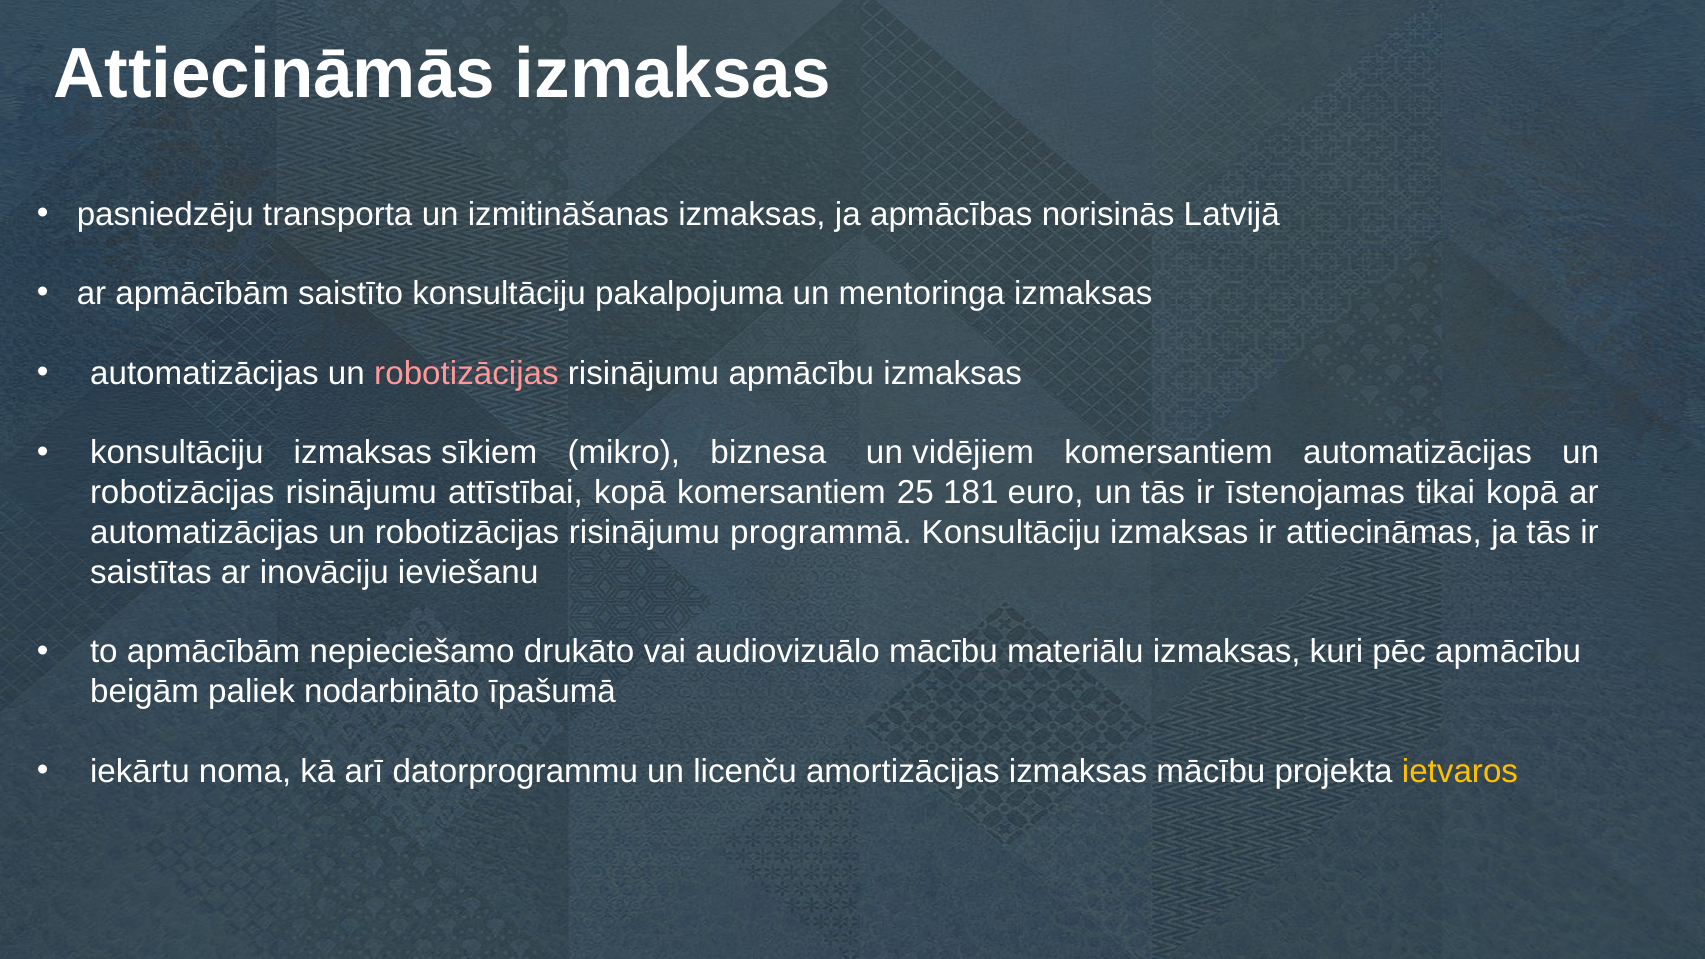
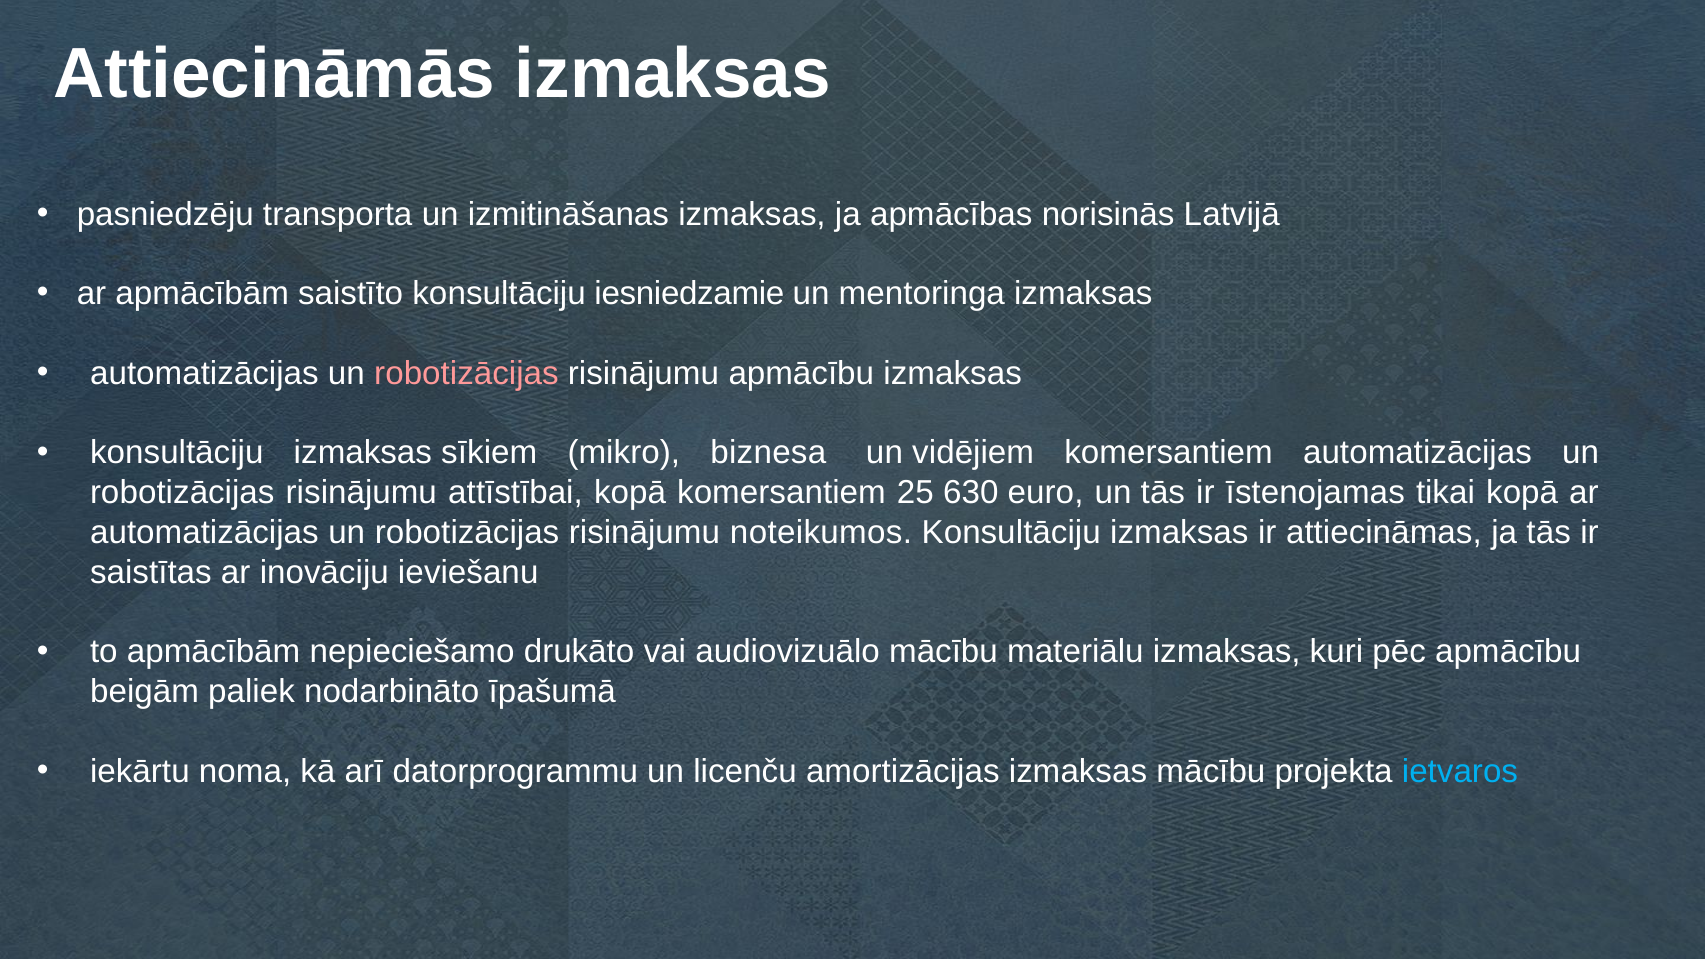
pakalpojuma: pakalpojuma -> iesniedzamie
181: 181 -> 630
programmā: programmā -> noteikumos
ietvaros colour: yellow -> light blue
